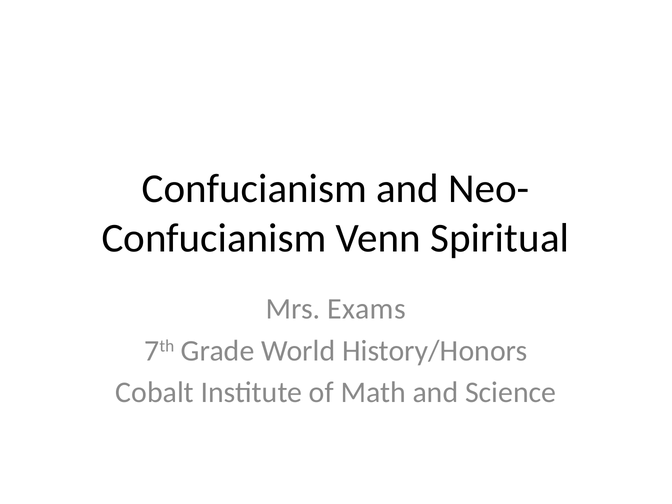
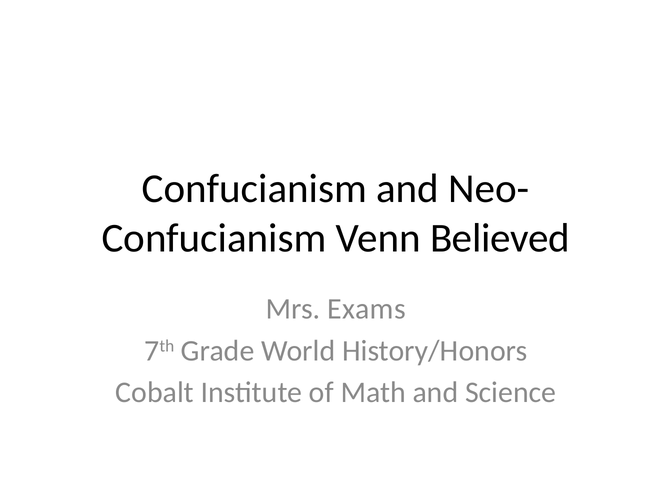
Spiritual: Spiritual -> Believed
